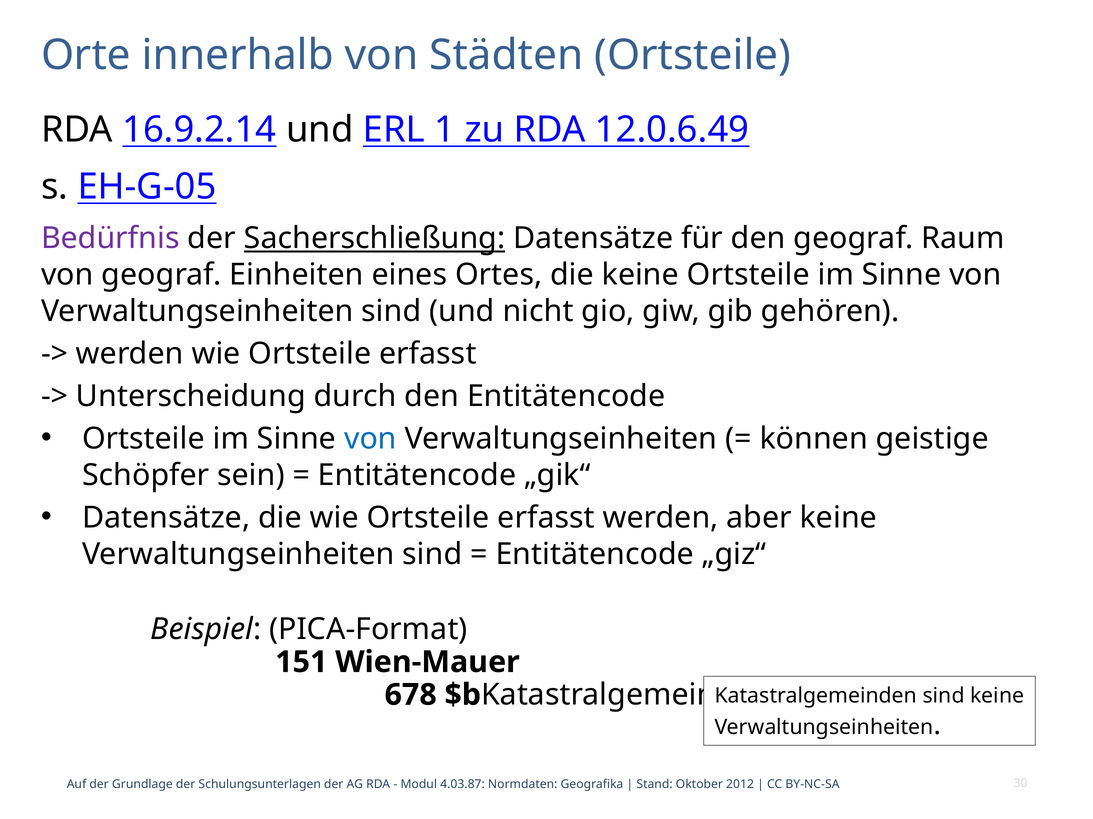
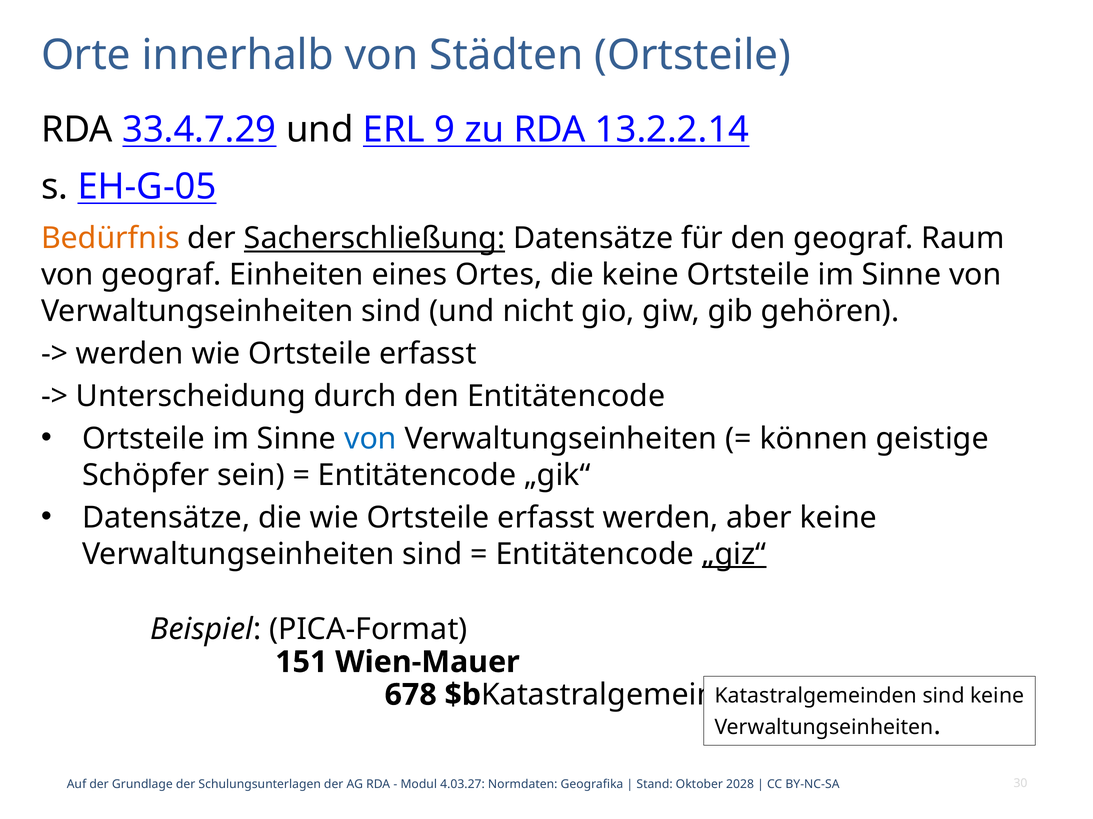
16.9.2.14: 16.9.2.14 -> 33.4.7.29
1: 1 -> 9
12.0.6.49: 12.0.6.49 -> 13.2.2.14
Bedürfnis colour: purple -> orange
„giz“ underline: none -> present
4.03.87: 4.03.87 -> 4.03.27
2012: 2012 -> 2028
